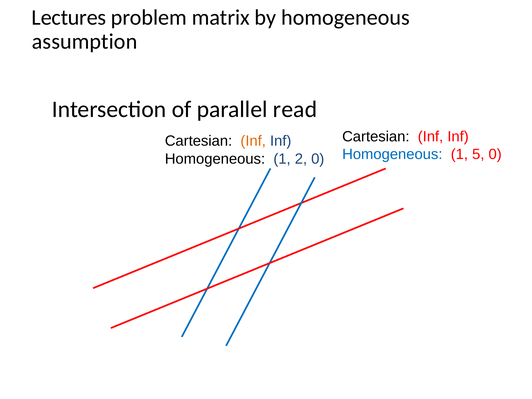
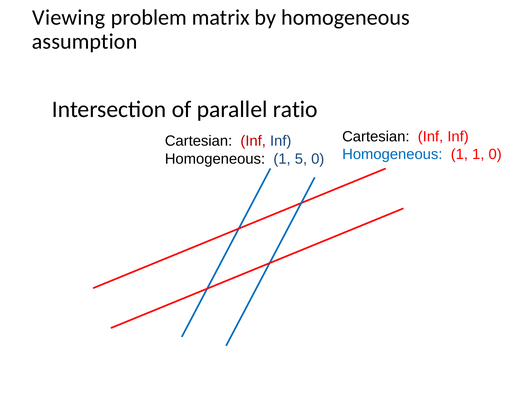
Lectures: Lectures -> Viewing
read: read -> ratio
Inf at (253, 141) colour: orange -> red
1 5: 5 -> 1
2: 2 -> 5
